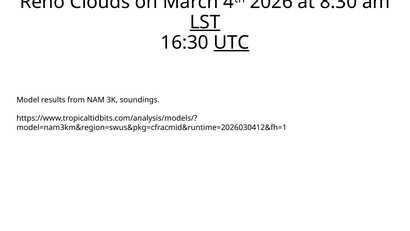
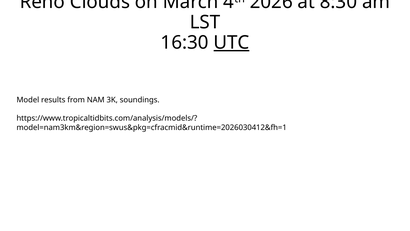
LST underline: present -> none
